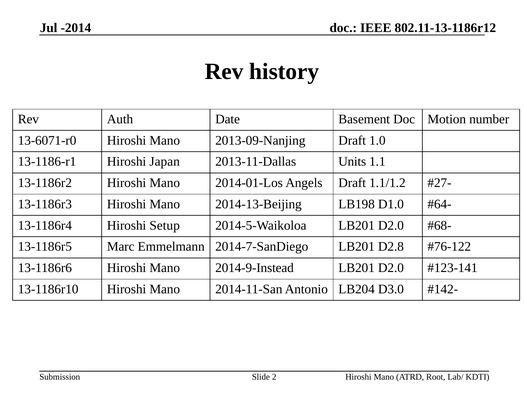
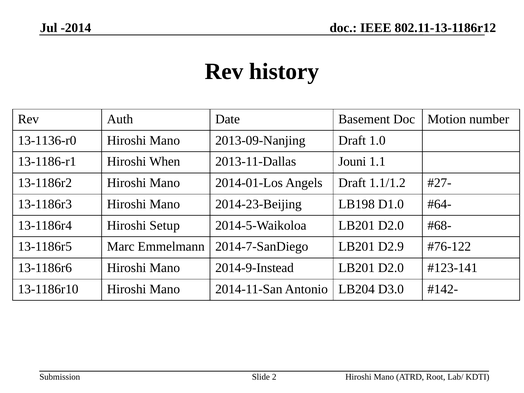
13-6071-r0: 13-6071-r0 -> 13-1136-r0
Japan: Japan -> When
Units: Units -> Jouni
2014-13-Beijing: 2014-13-Beijing -> 2014-23-Beijing
D2.8: D2.8 -> D2.9
